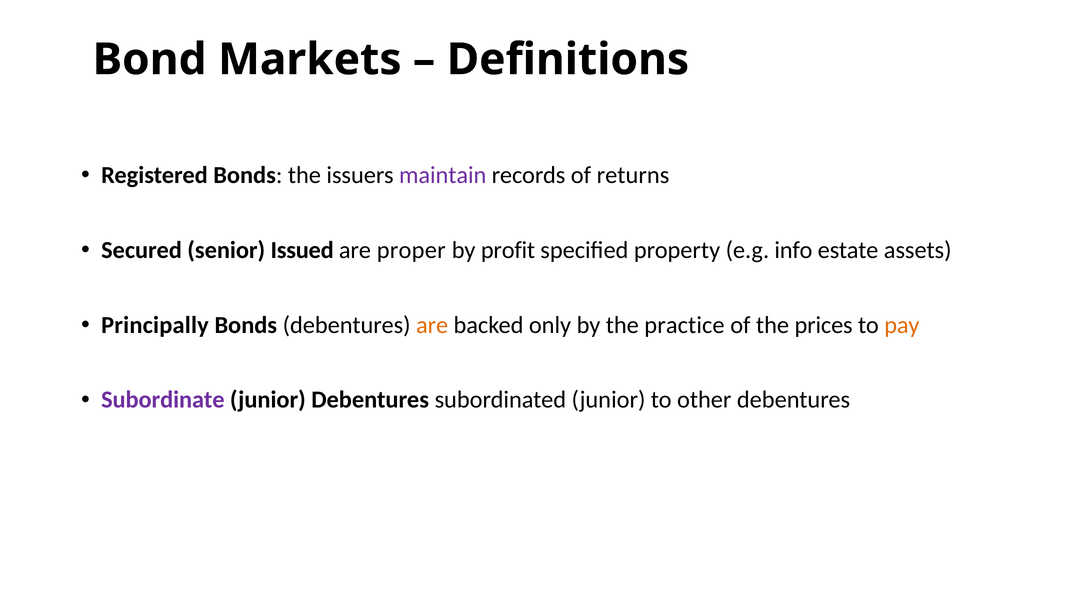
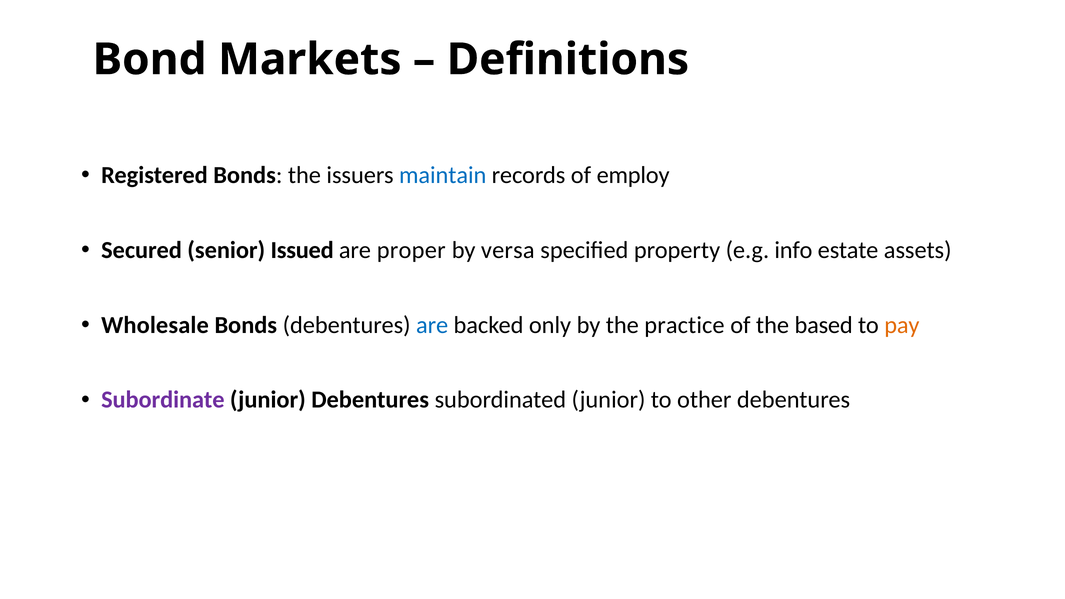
maintain colour: purple -> blue
returns: returns -> employ
profit: profit -> versa
Principally: Principally -> Wholesale
are at (432, 325) colour: orange -> blue
prices: prices -> based
